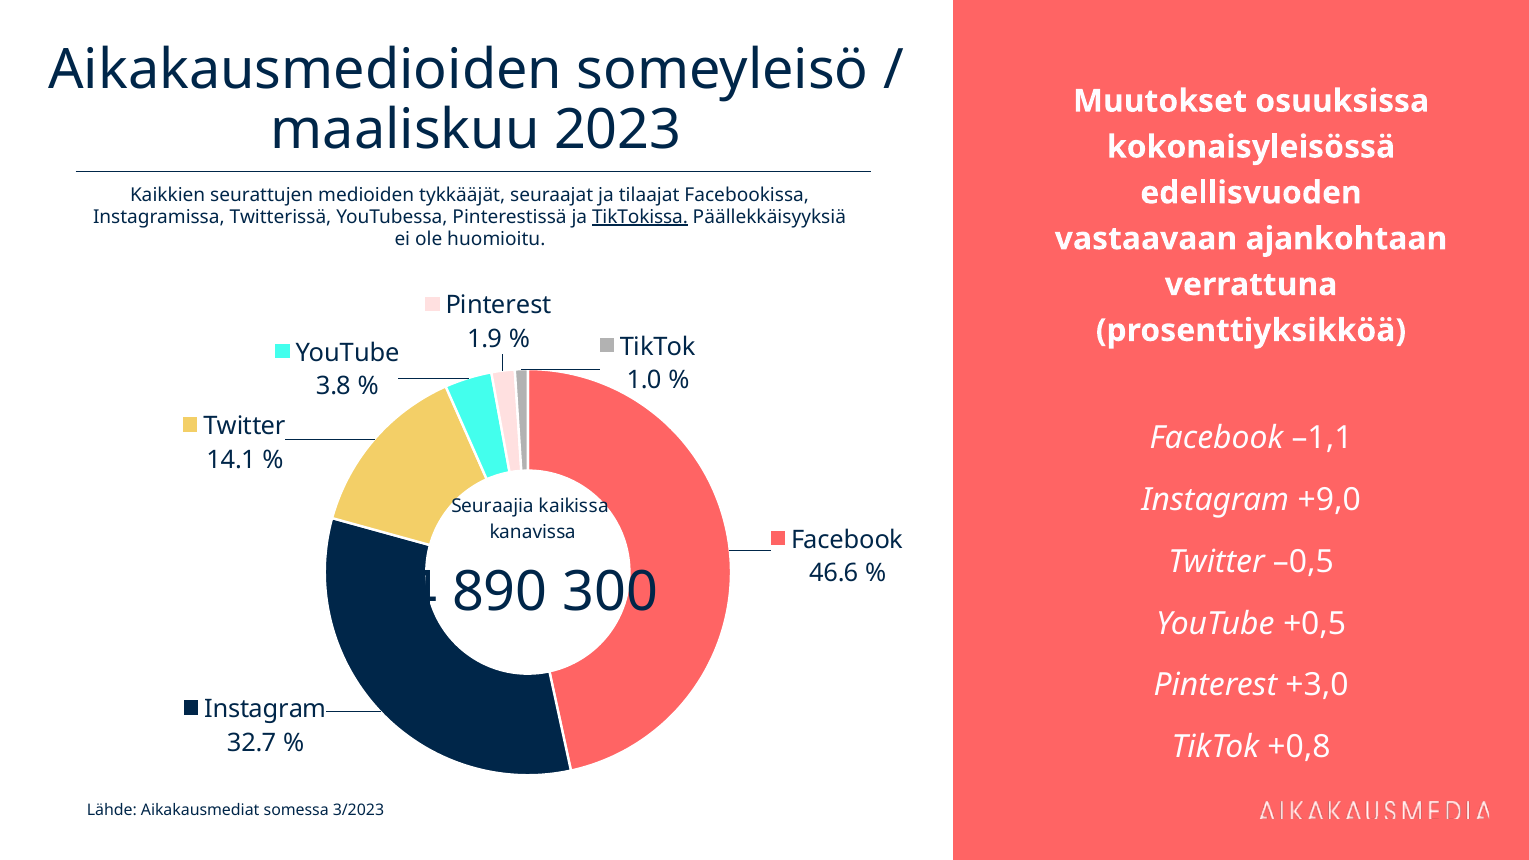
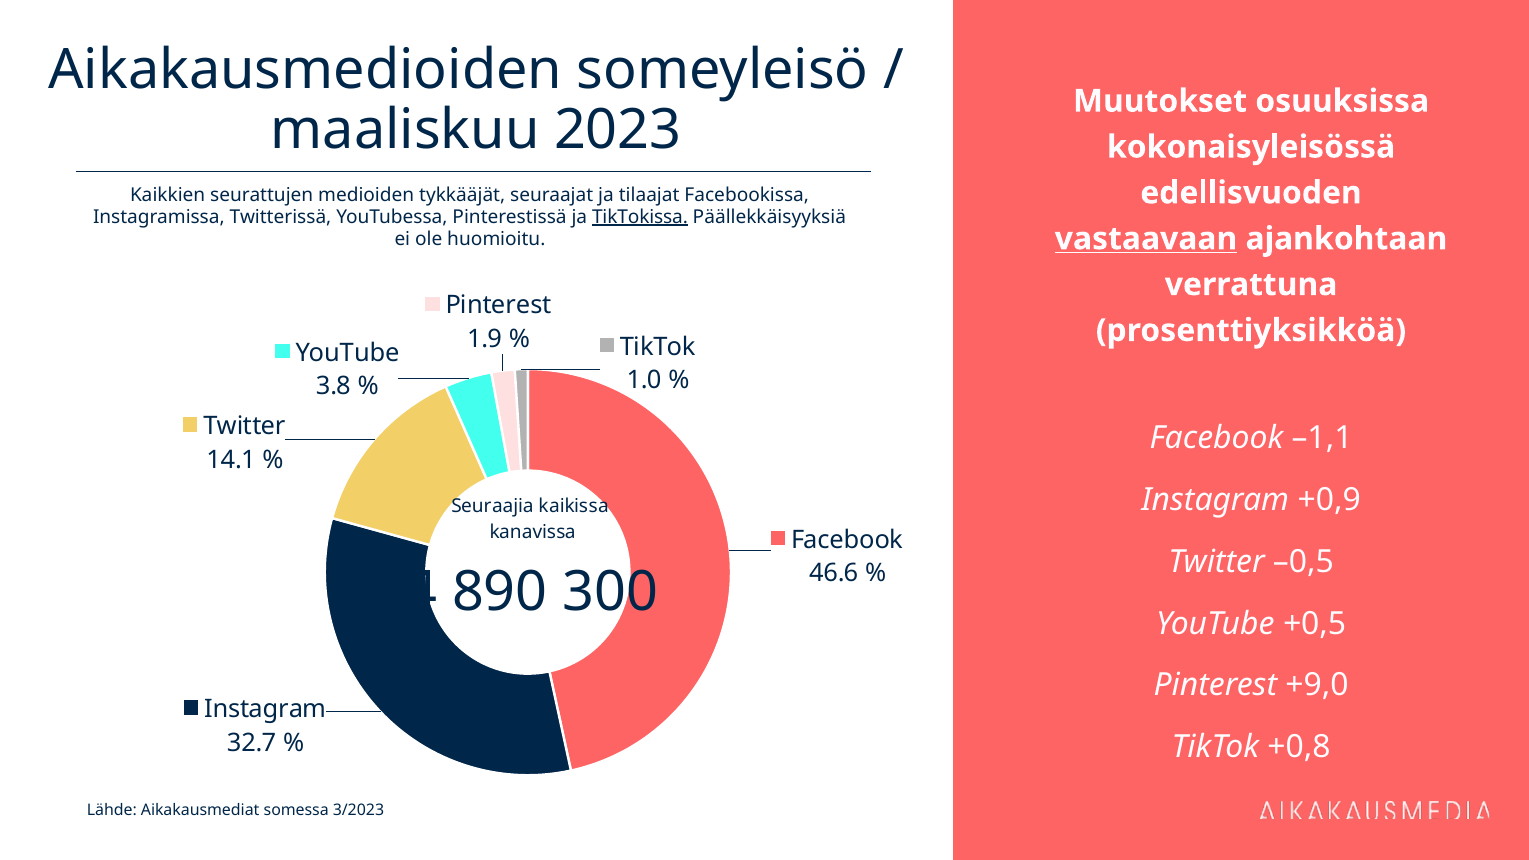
vastaavaan underline: none -> present
+9,0: +9,0 -> +0,9
+3,0: +3,0 -> +9,0
